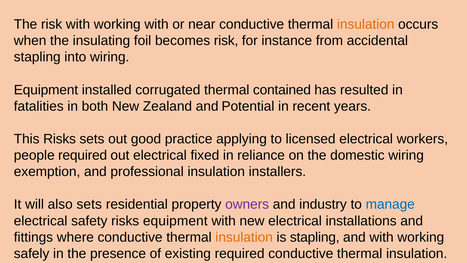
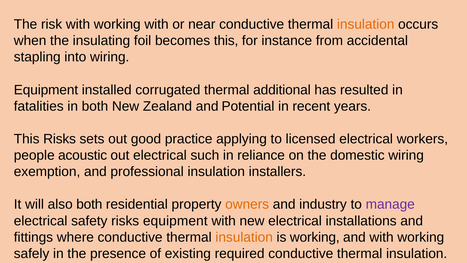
becomes risk: risk -> this
contained: contained -> additional
people required: required -> acoustic
fixed: fixed -> such
also sets: sets -> both
owners colour: purple -> orange
manage colour: blue -> purple
is stapling: stapling -> working
